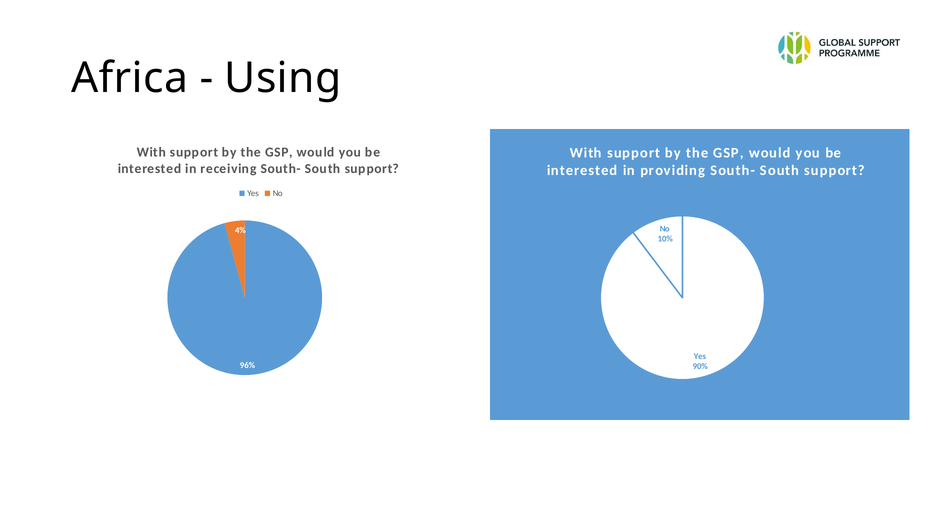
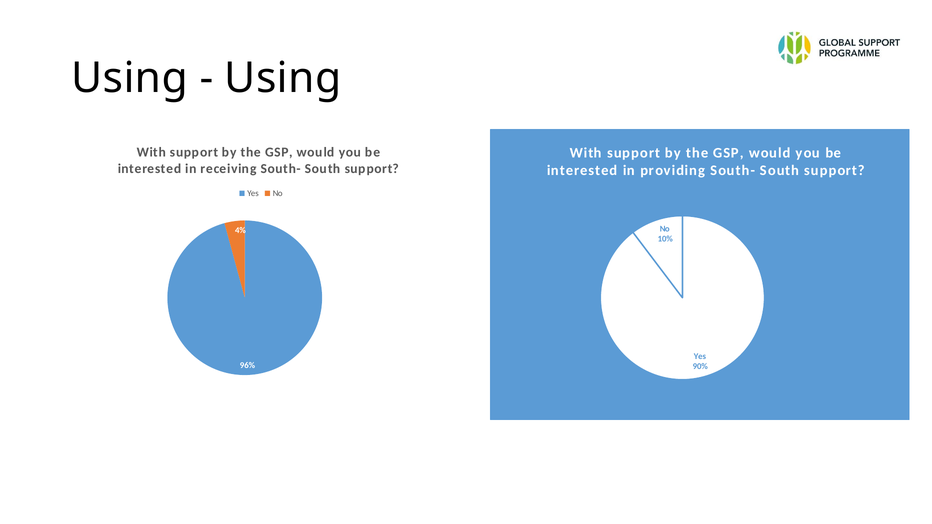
Africa at (130, 78): Africa -> Using
